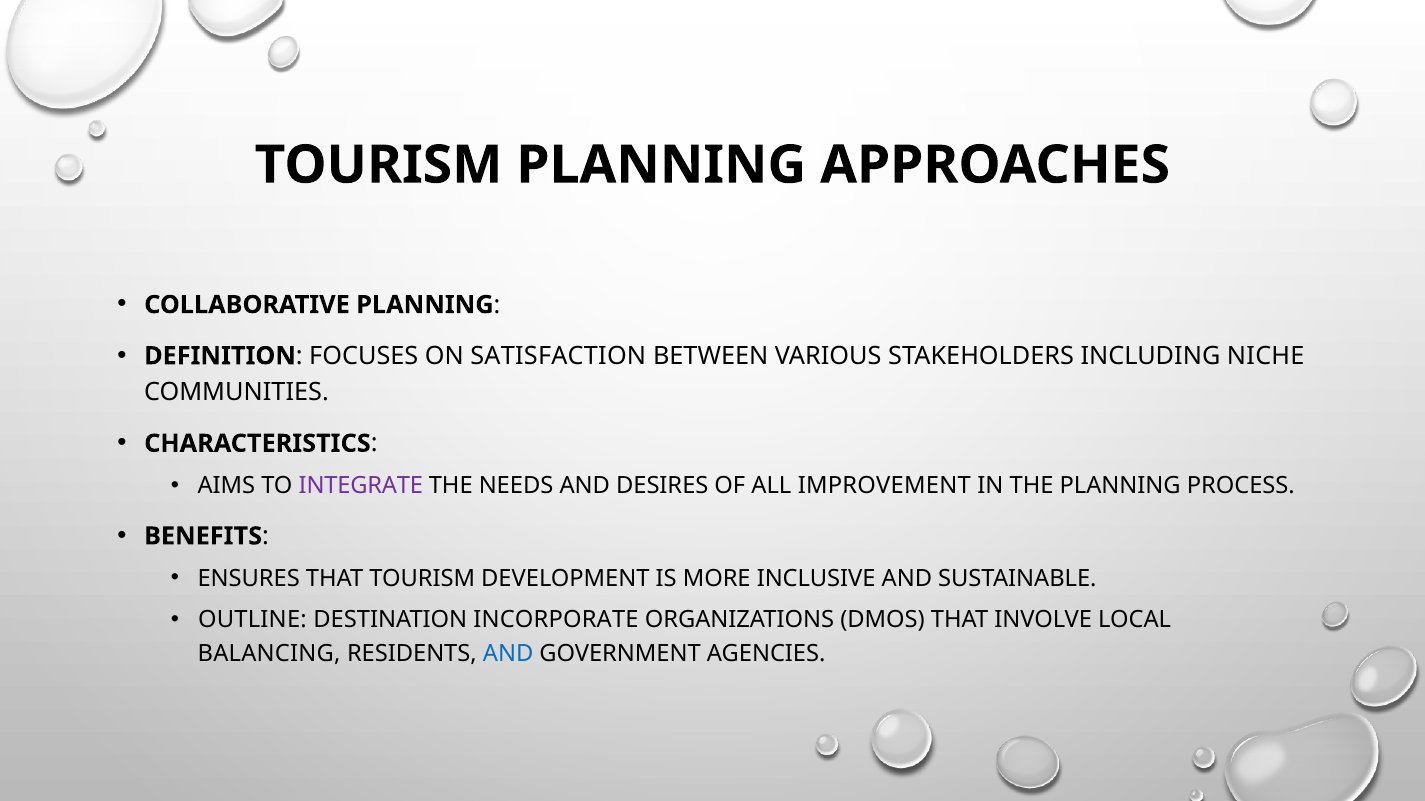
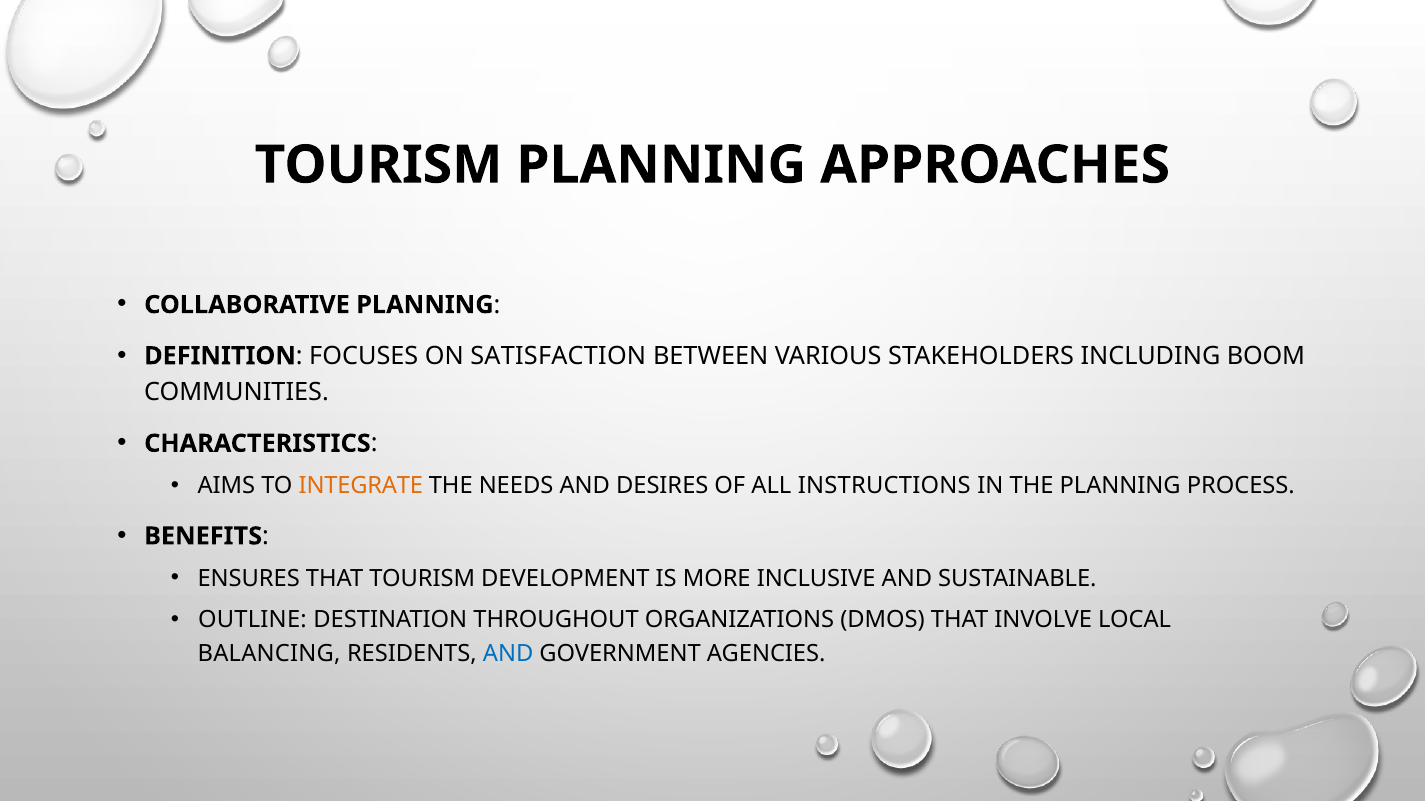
NICHE: NICHE -> BOOM
INTEGRATE colour: purple -> orange
IMPROVEMENT: IMPROVEMENT -> INSTRUCTIONS
INCORPORATE: INCORPORATE -> THROUGHOUT
